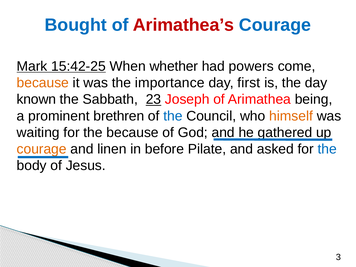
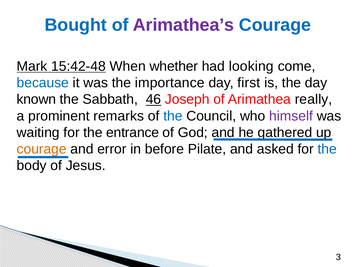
Arimathea’s colour: red -> purple
15:42-25: 15:42-25 -> 15:42-48
powers: powers -> looking
because at (43, 83) colour: orange -> blue
23: 23 -> 46
being: being -> really
brethren: brethren -> remarks
himself colour: orange -> purple
the because: because -> entrance
linen: linen -> error
